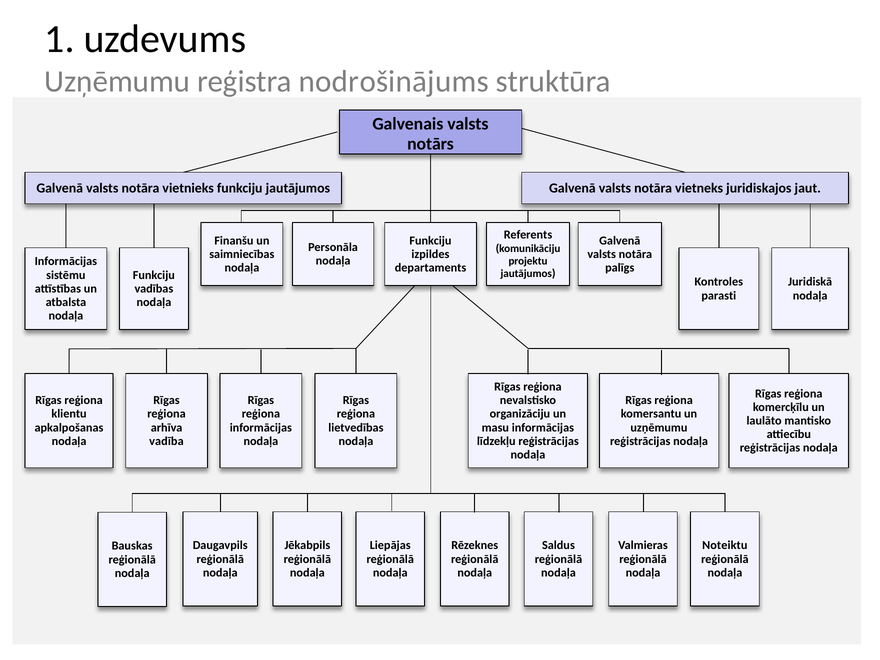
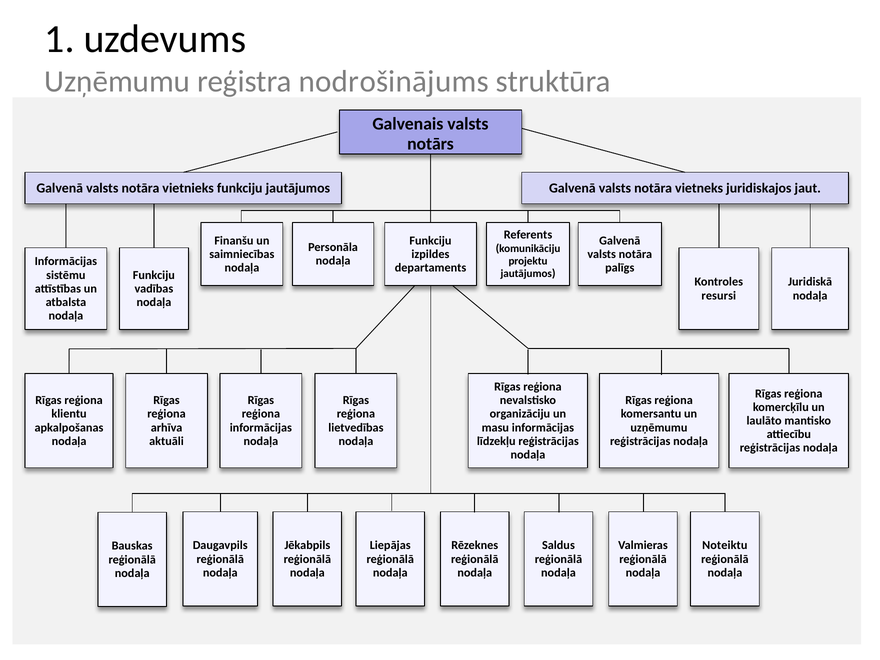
parasti: parasti -> resursi
vadība: vadība -> aktuāli
